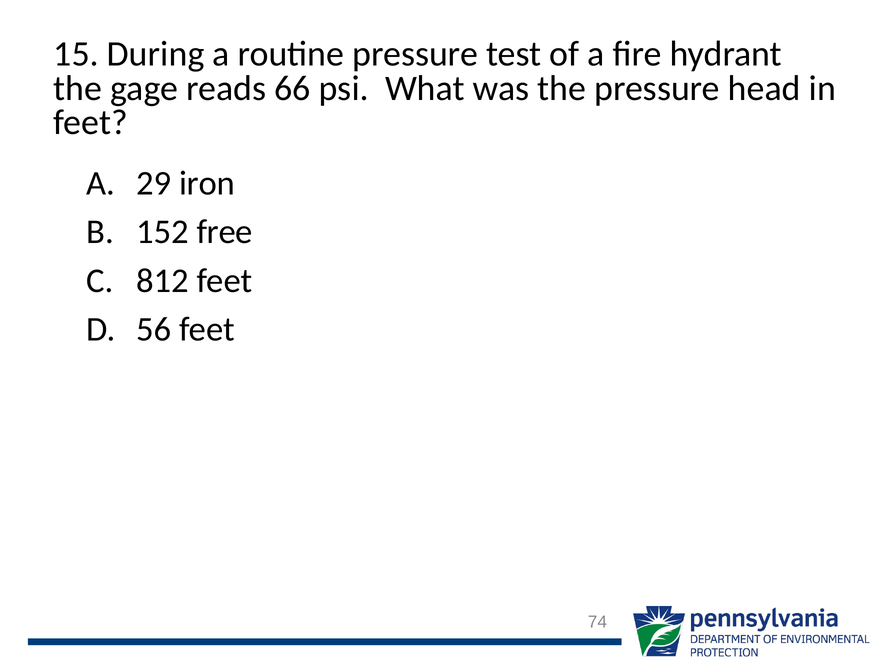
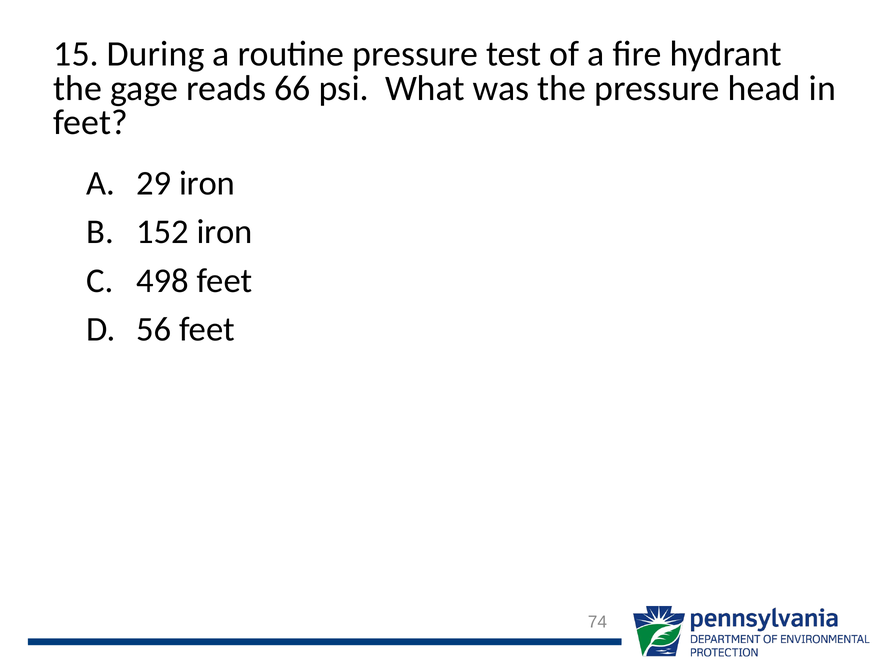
152 free: free -> iron
812: 812 -> 498
